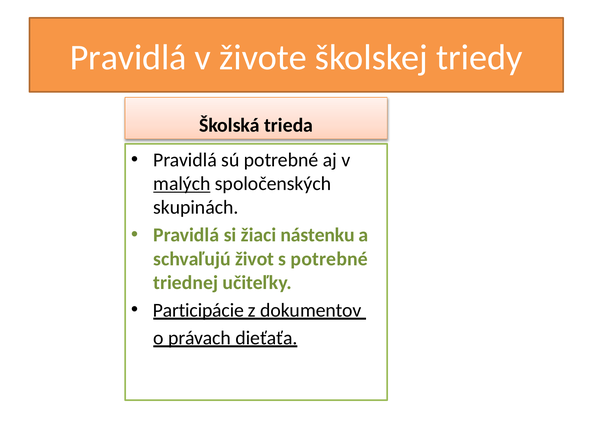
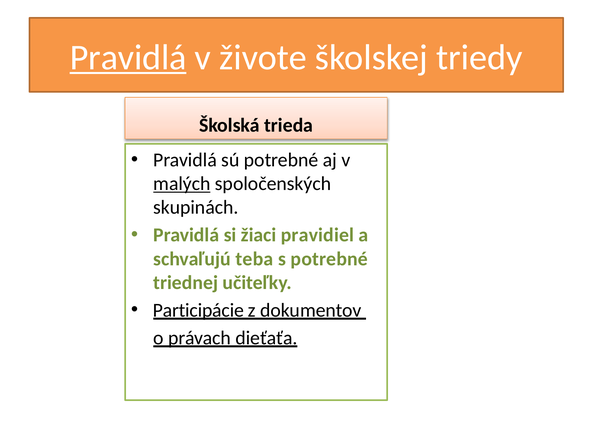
Pravidlá at (128, 57) underline: none -> present
nástenku: nástenku -> pravidiel
život: život -> teba
